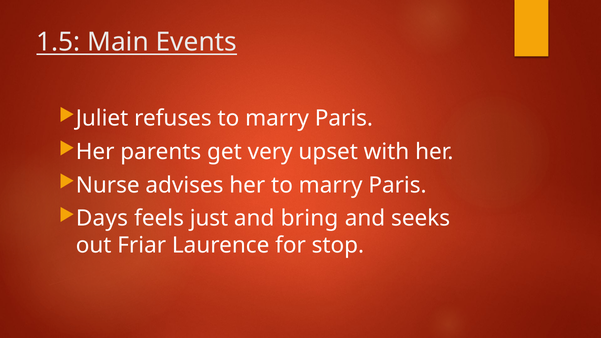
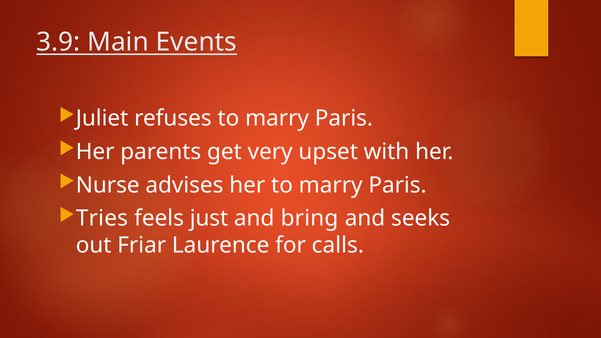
1.5: 1.5 -> 3.9
Days: Days -> Tries
stop: stop -> calls
